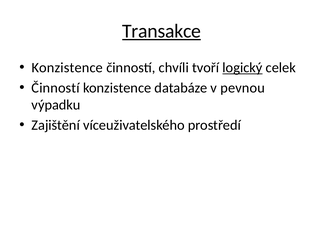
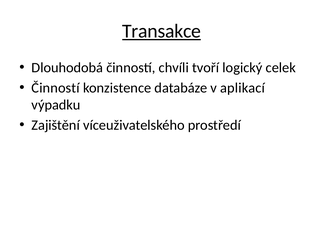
Konzistence at (67, 68): Konzistence -> Dlouhodobá
logický underline: present -> none
pevnou: pevnou -> aplikací
